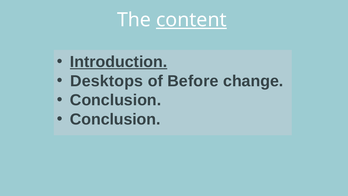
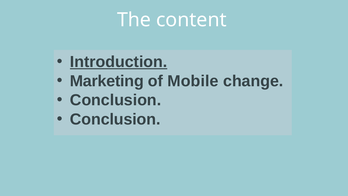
content underline: present -> none
Desktops: Desktops -> Marketing
Before: Before -> Mobile
